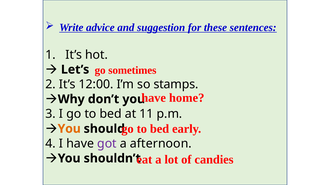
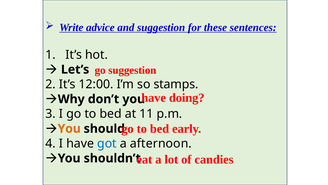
go sometimes: sometimes -> suggestion
home: home -> doing
got colour: purple -> blue
